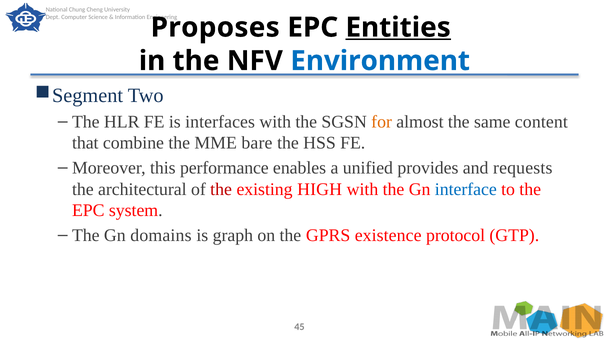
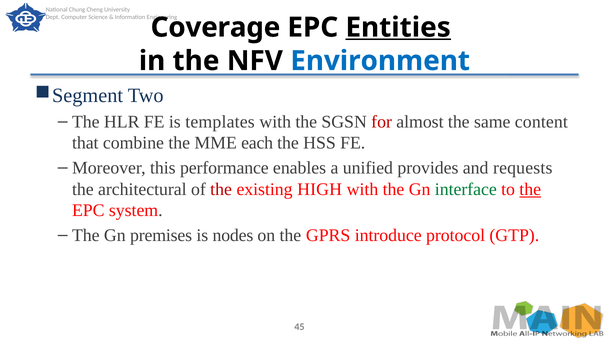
Proposes: Proposes -> Coverage
interfaces: interfaces -> templates
for colour: orange -> red
bare: bare -> each
interface colour: blue -> green
the at (530, 190) underline: none -> present
domains: domains -> premises
graph: graph -> nodes
existence: existence -> introduce
